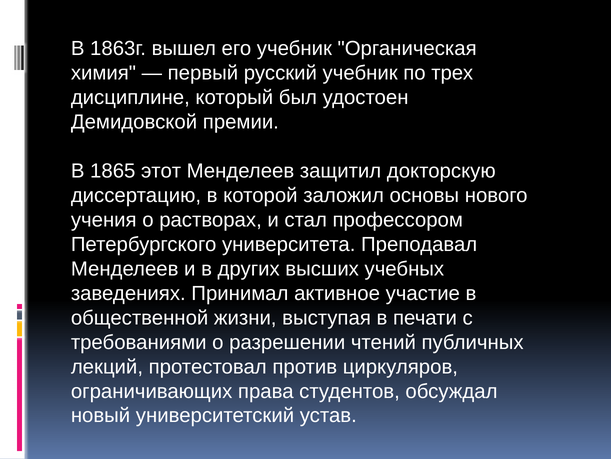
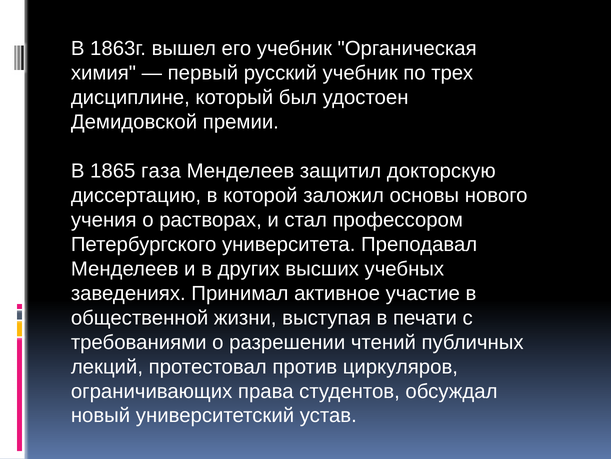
этот: этот -> газа
